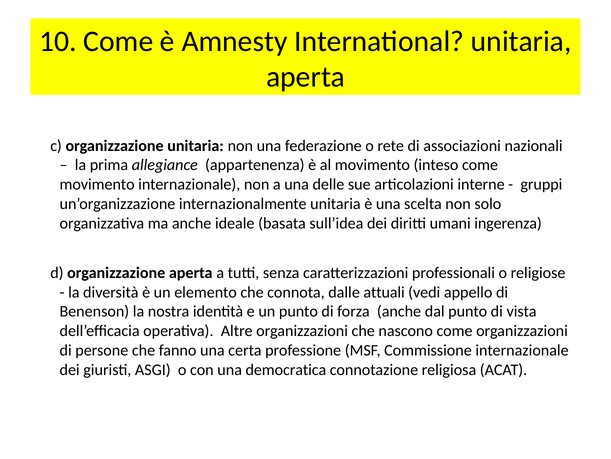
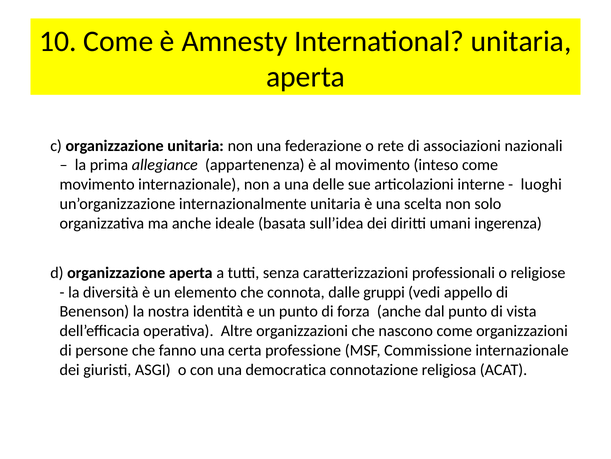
gruppi: gruppi -> luoghi
attuali: attuali -> gruppi
